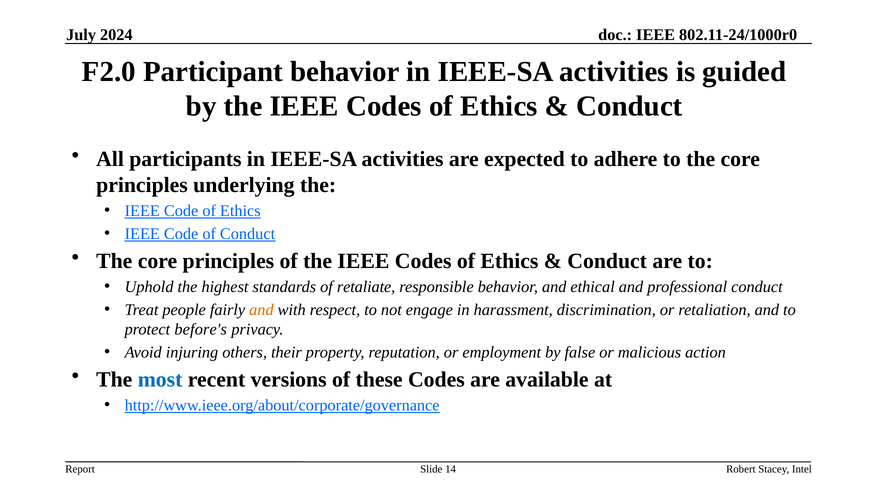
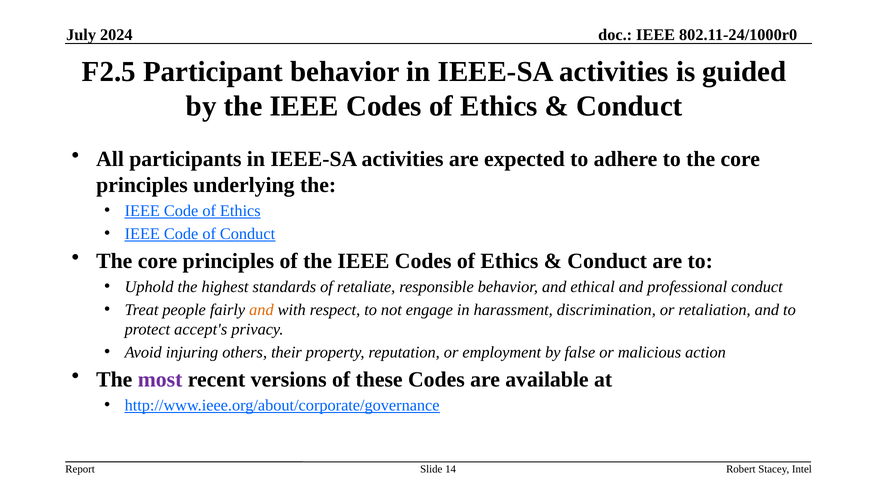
F2.0: F2.0 -> F2.5
before's: before's -> accept's
most colour: blue -> purple
